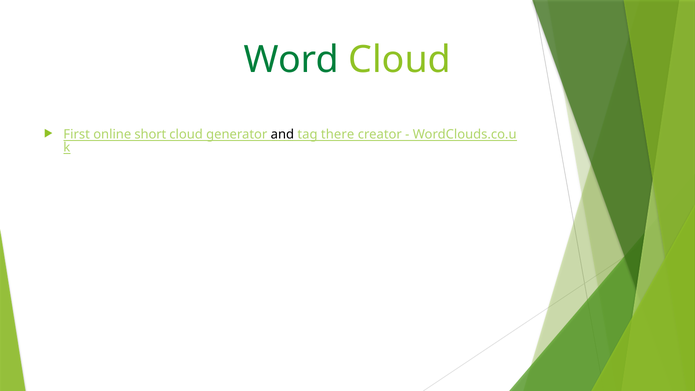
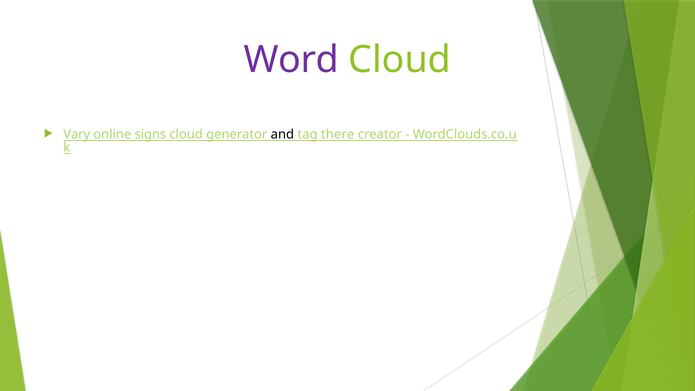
Word colour: green -> purple
First: First -> Vary
short: short -> signs
